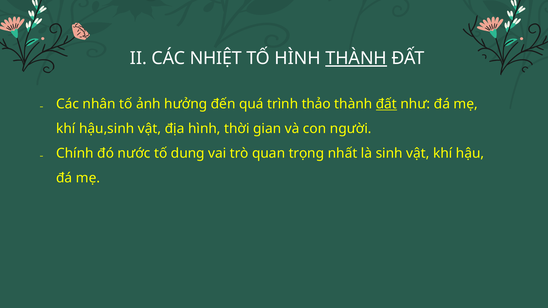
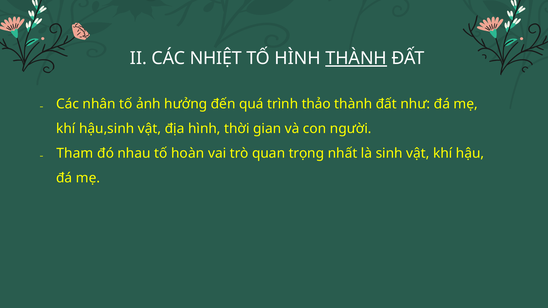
đất at (386, 104) underline: present -> none
Chính: Chính -> Tham
nước: nước -> nhau
dung: dung -> hoàn
